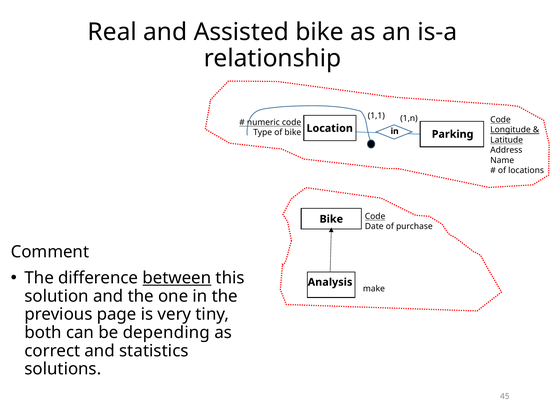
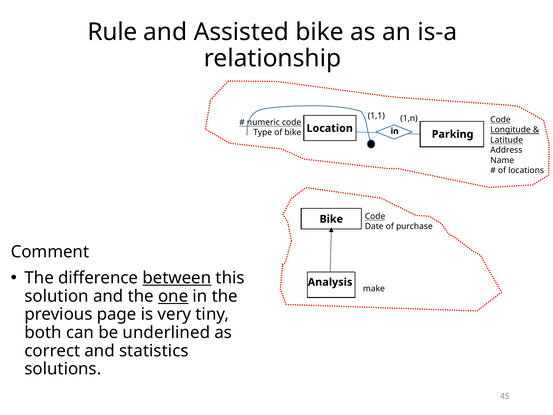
Real: Real -> Rule
one underline: none -> present
depending: depending -> underlined
